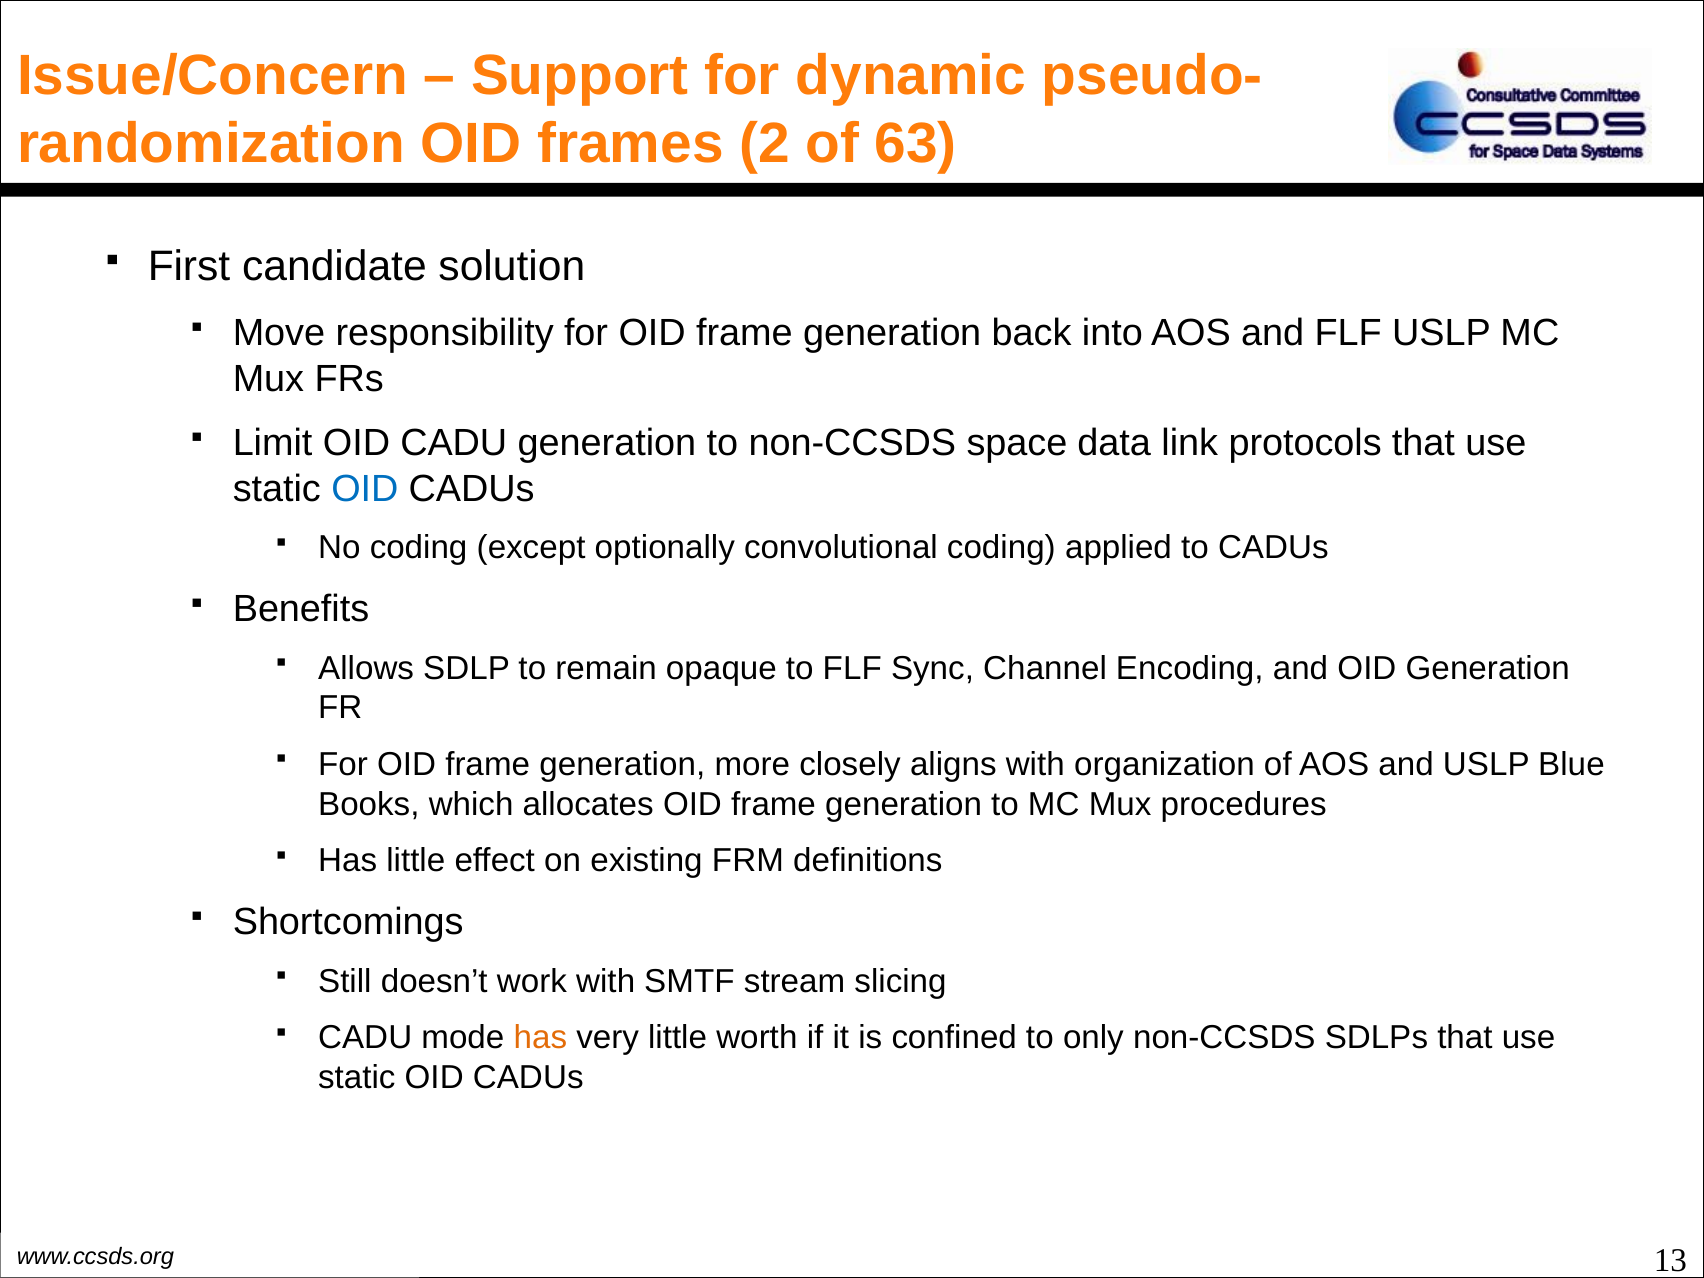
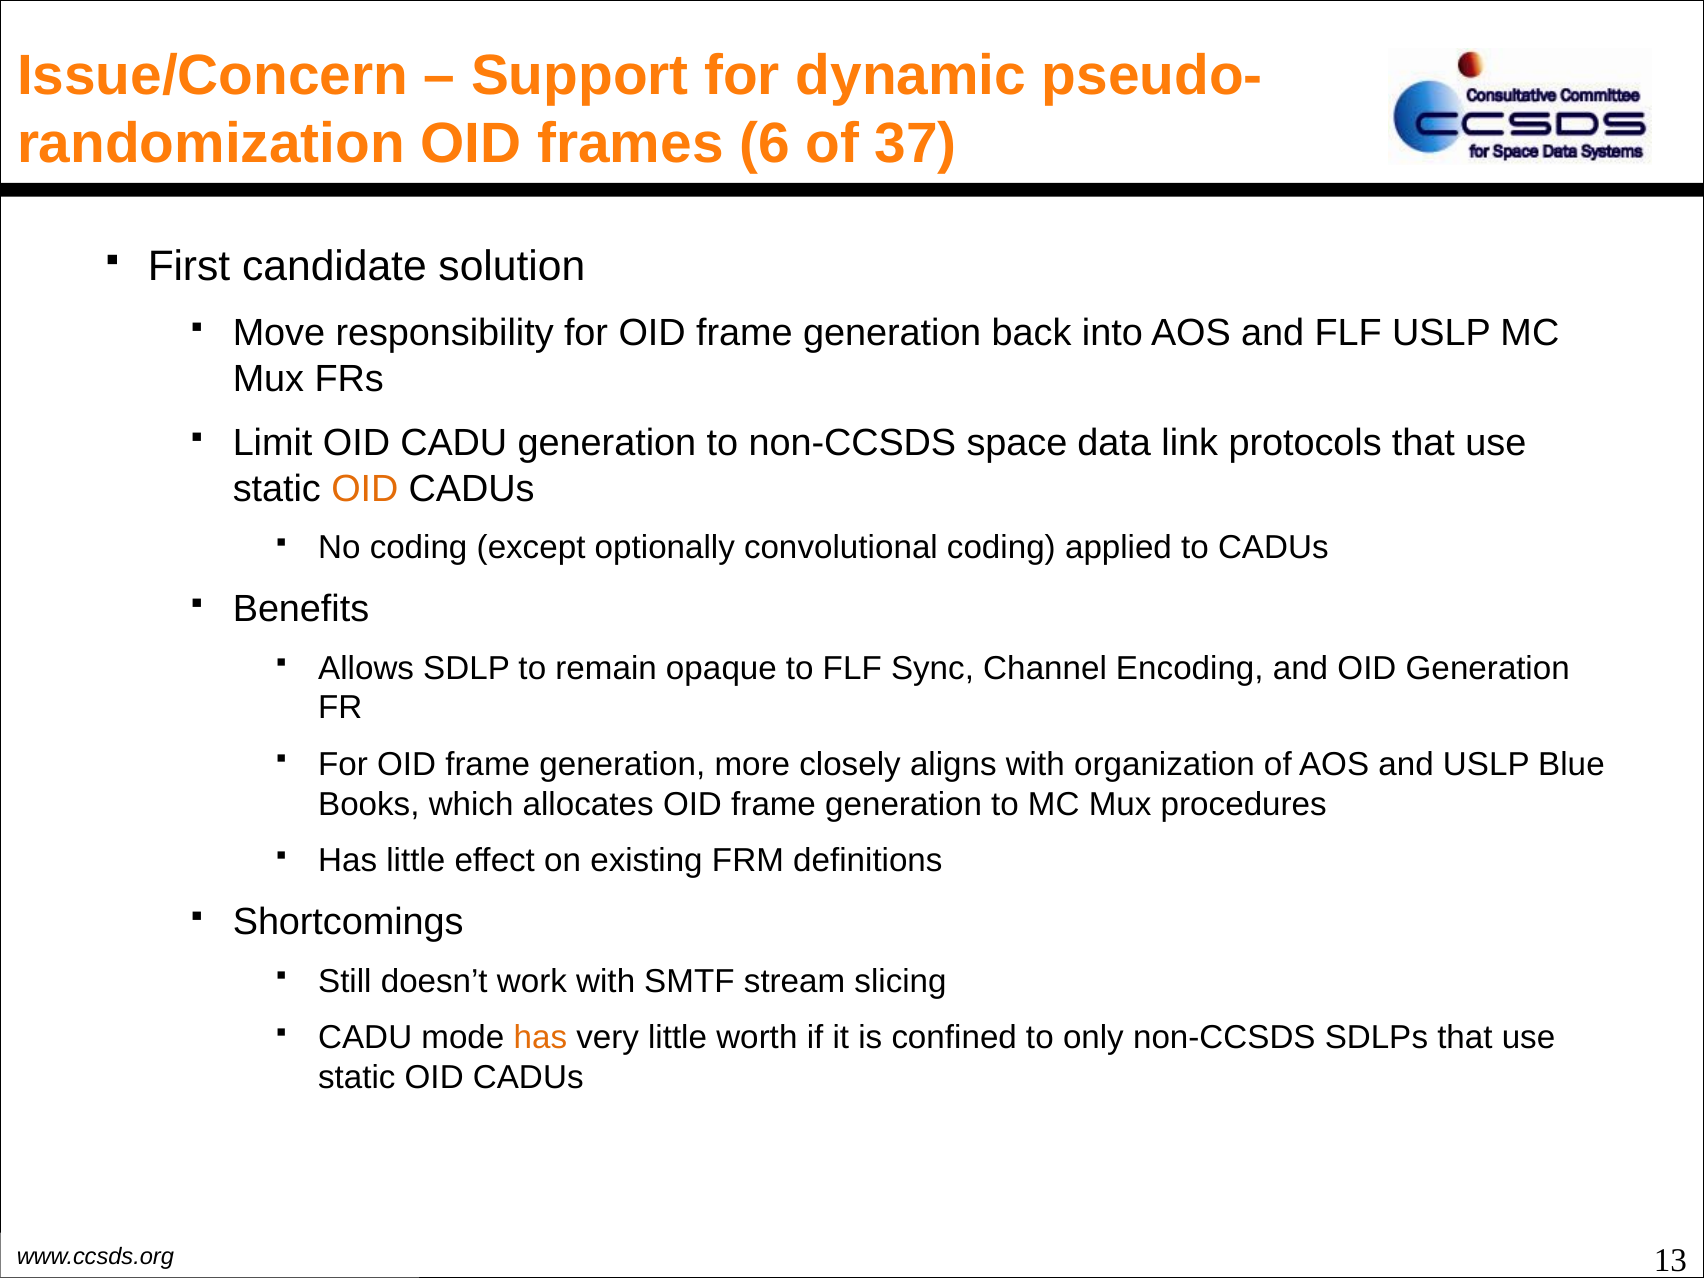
2: 2 -> 6
63: 63 -> 37
OID at (365, 489) colour: blue -> orange
